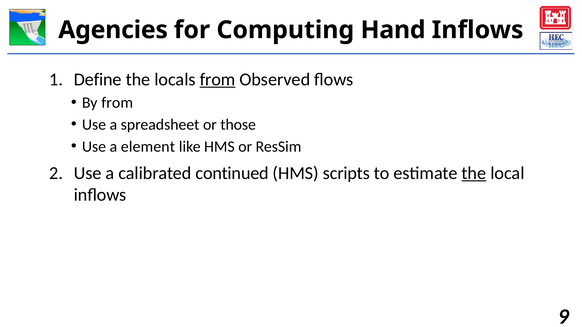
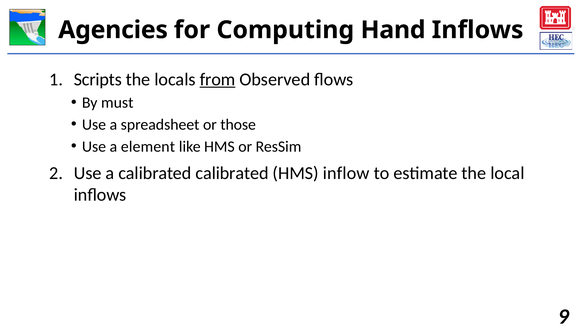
Define: Define -> Scripts
By from: from -> must
calibrated continued: continued -> calibrated
scripts: scripts -> inflow
the at (474, 173) underline: present -> none
